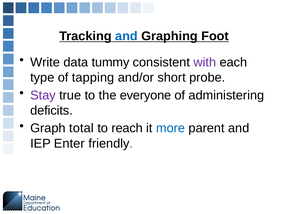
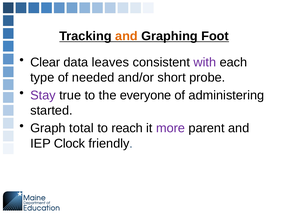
and at (126, 36) colour: blue -> orange
Write: Write -> Clear
tummy: tummy -> leaves
tapping: tapping -> needed
deficits: deficits -> started
more colour: blue -> purple
Enter: Enter -> Clock
